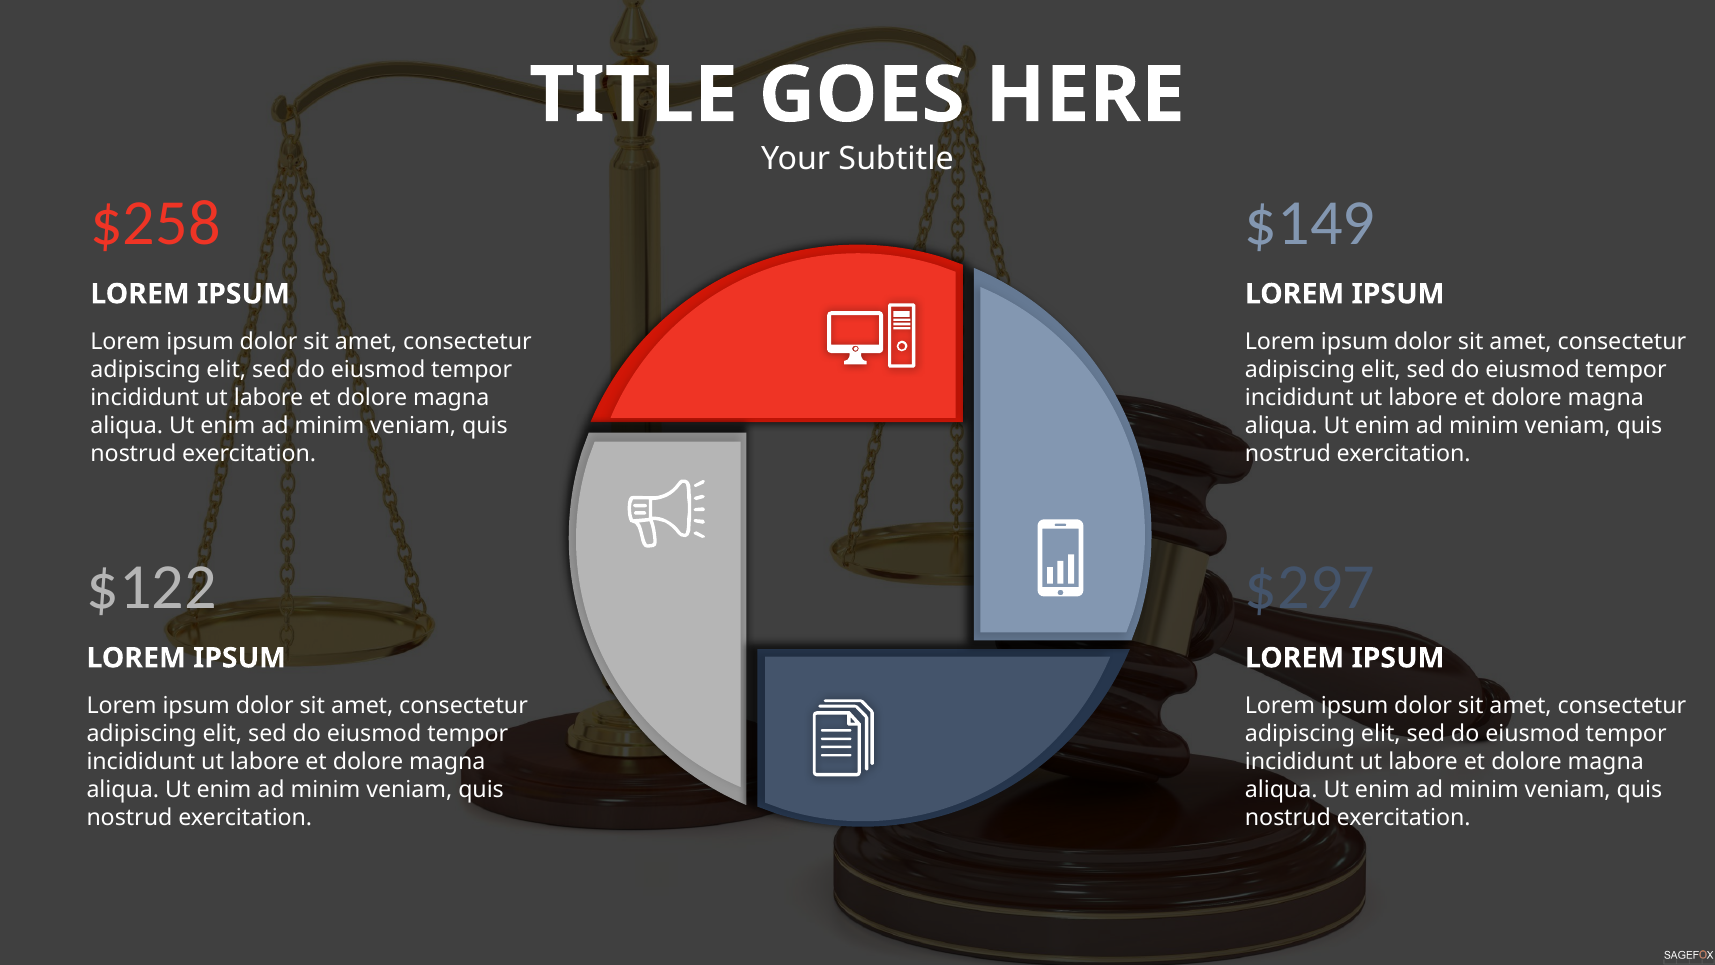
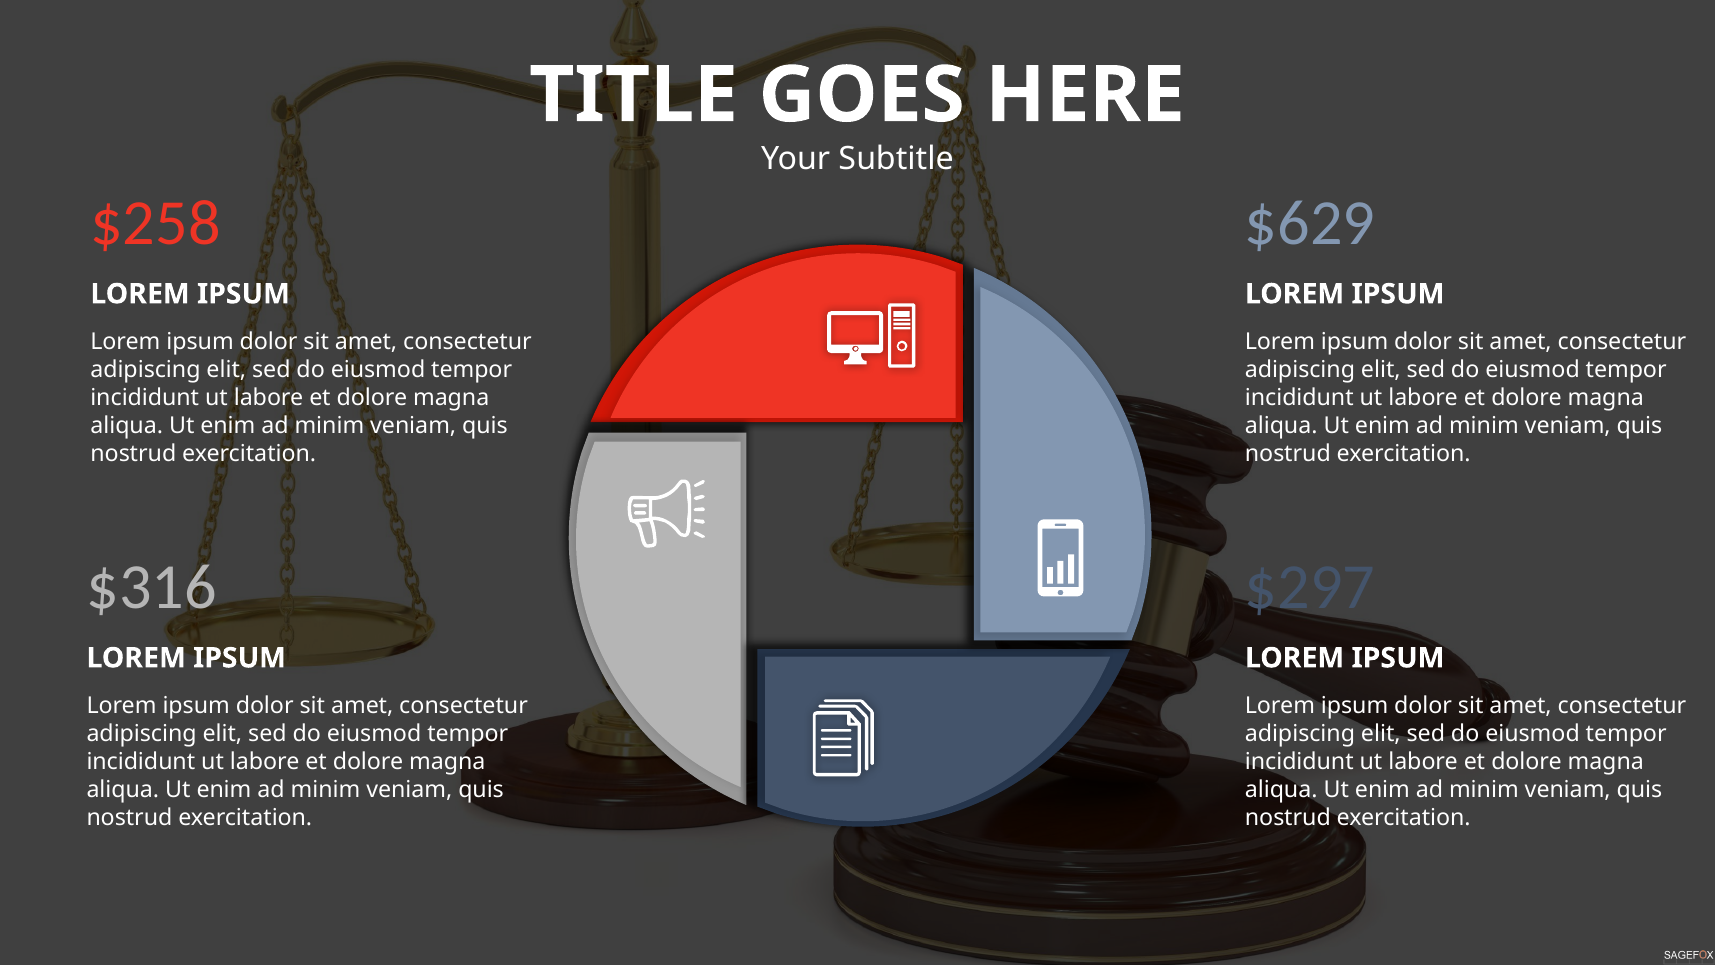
$149: $149 -> $629
$122: $122 -> $316
